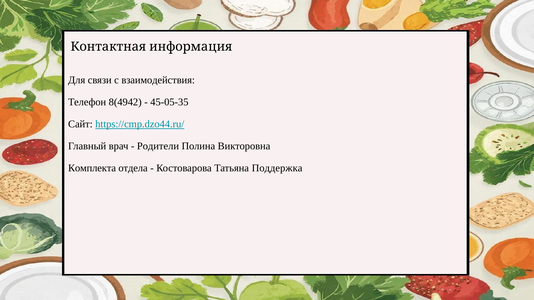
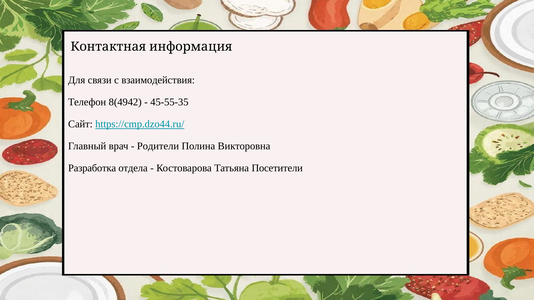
45-05-35: 45-05-35 -> 45-55-35
Комплекта: Комплекта -> Разработка
Поддержка: Поддержка -> Посетители
